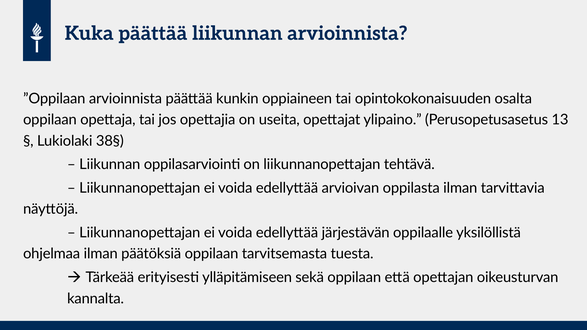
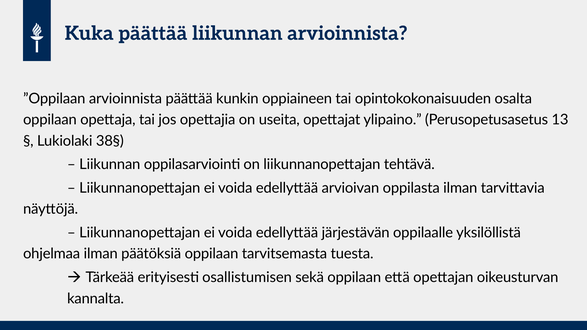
ylläpitämiseen: ylläpitämiseen -> osallistumisen
